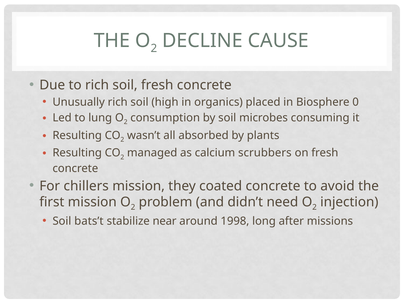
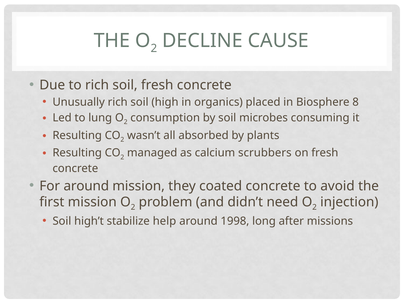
0: 0 -> 8
For chillers: chillers -> around
bats’t: bats’t -> high’t
near: near -> help
